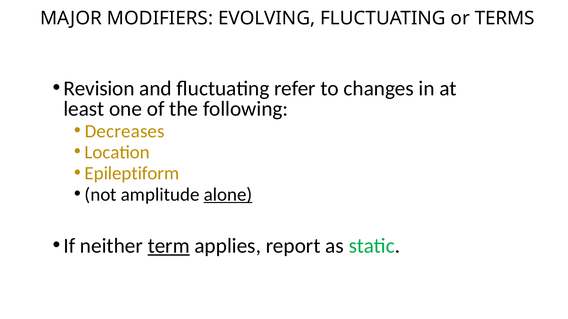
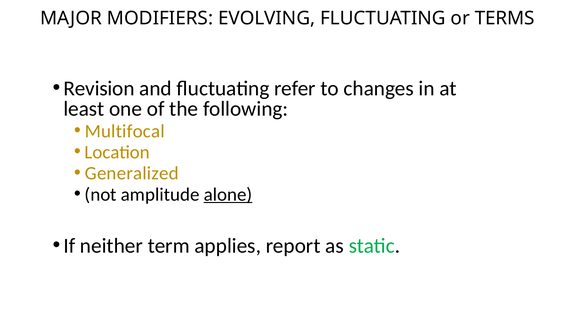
Decreases: Decreases -> Multifocal
Epileptiform: Epileptiform -> Generalized
term underline: present -> none
